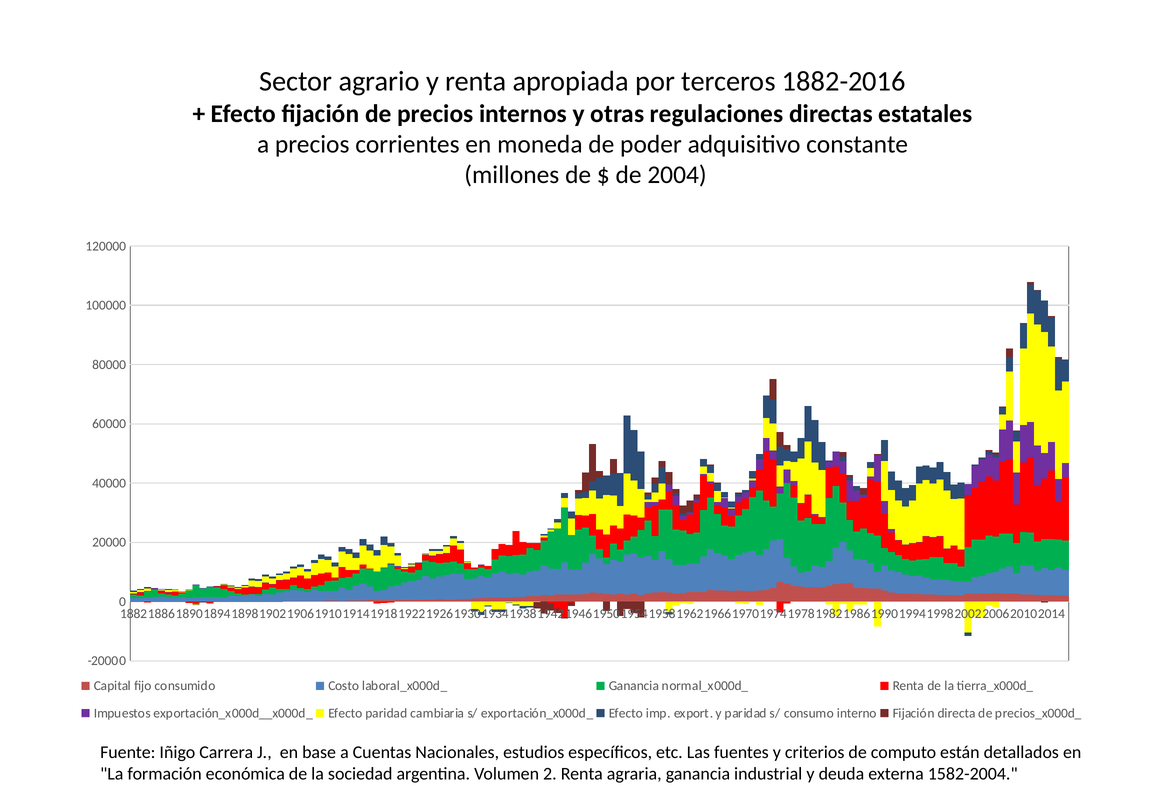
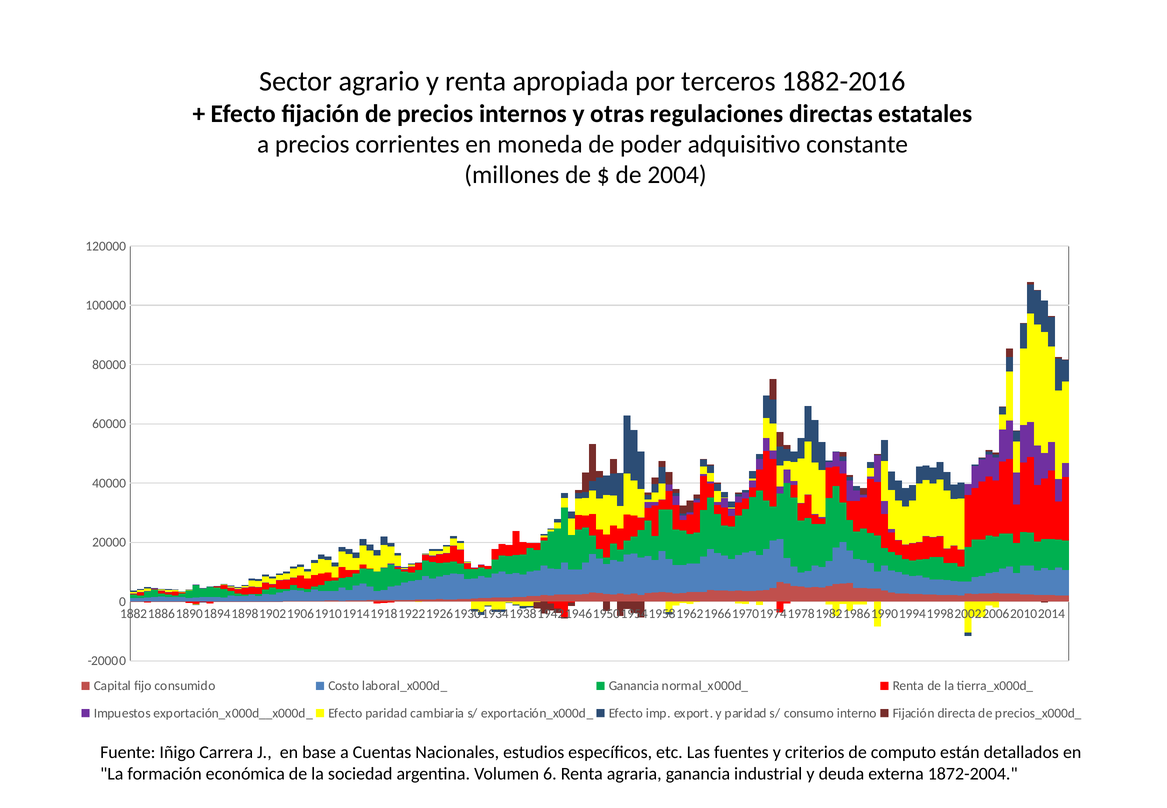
2: 2 -> 6
1582-2004: 1582-2004 -> 1872-2004
